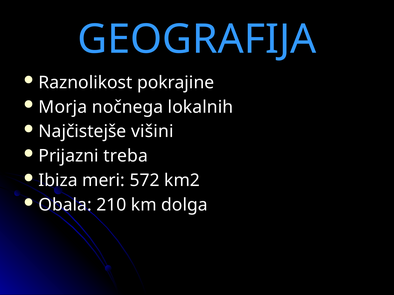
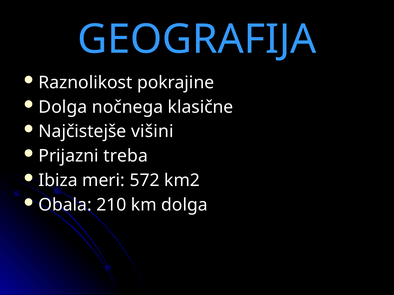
Morja at (63, 107): Morja -> Dolga
lokalnih: lokalnih -> klasične
